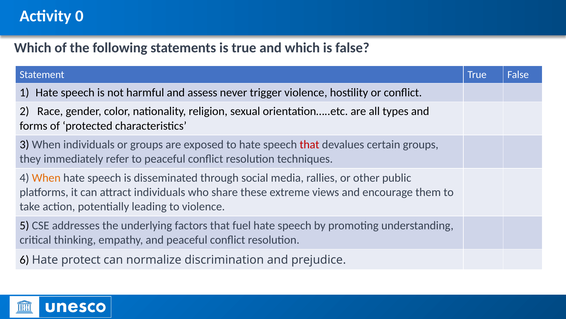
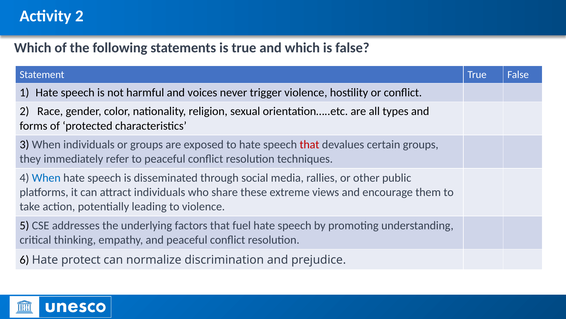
Activity 0: 0 -> 2
assess: assess -> voices
When at (46, 177) colour: orange -> blue
